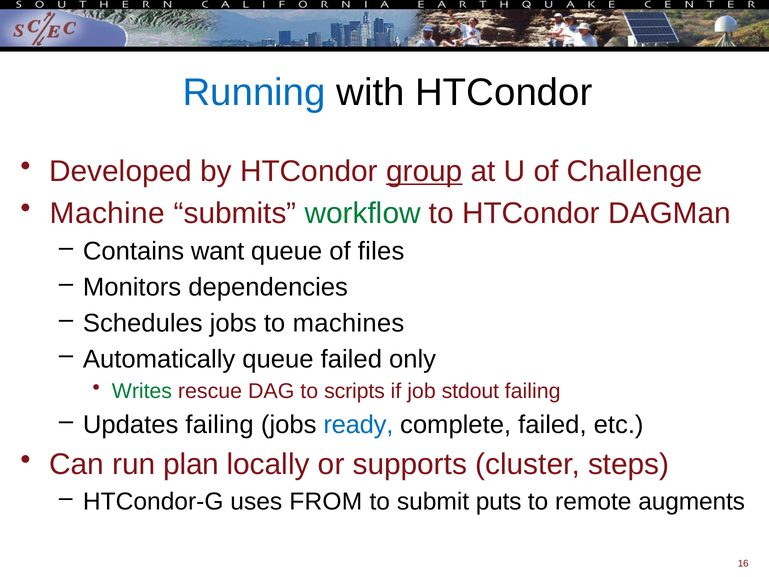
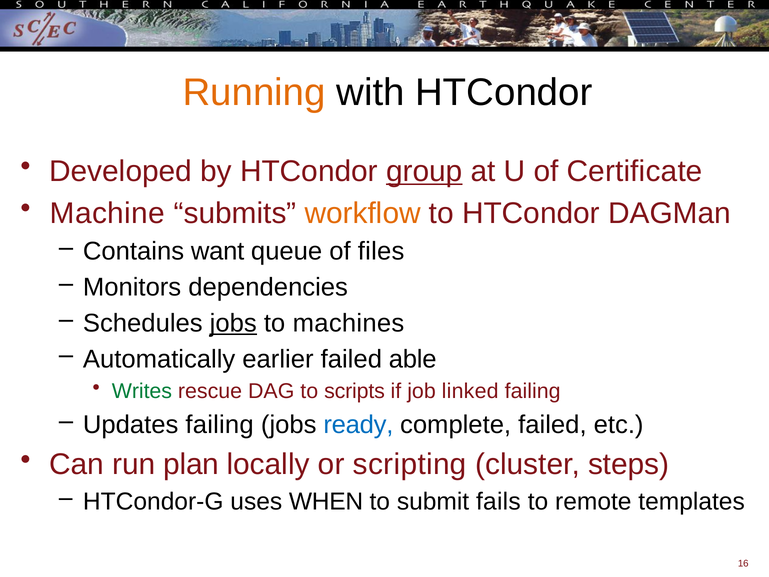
Running colour: blue -> orange
Challenge: Challenge -> Certificate
workflow colour: green -> orange
jobs at (233, 323) underline: none -> present
Automatically queue: queue -> earlier
only: only -> able
stdout: stdout -> linked
supports: supports -> scripting
FROM: FROM -> WHEN
puts: puts -> fails
augments: augments -> templates
